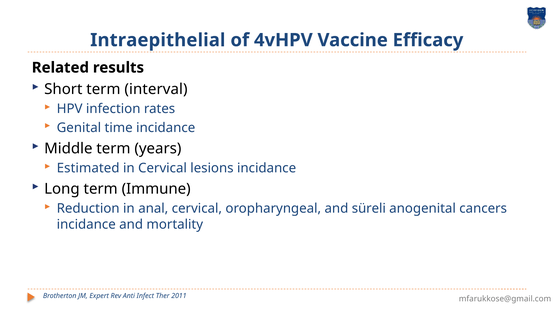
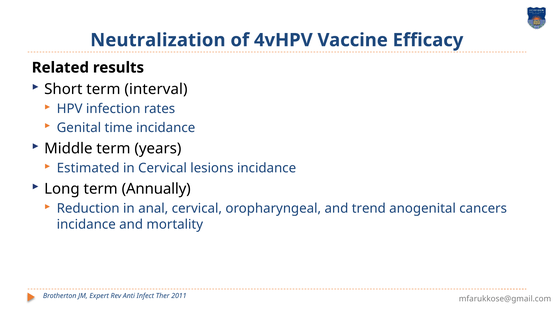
Intraepithelial: Intraepithelial -> Neutralization
Immune: Immune -> Annually
süreli: süreli -> trend
